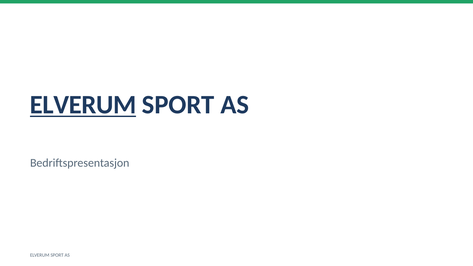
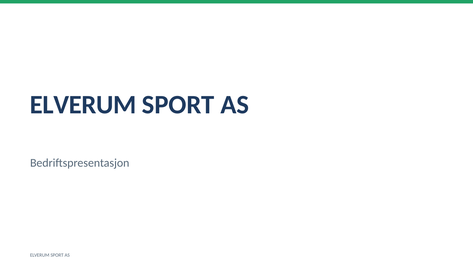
ELVERUM at (83, 105) underline: present -> none
